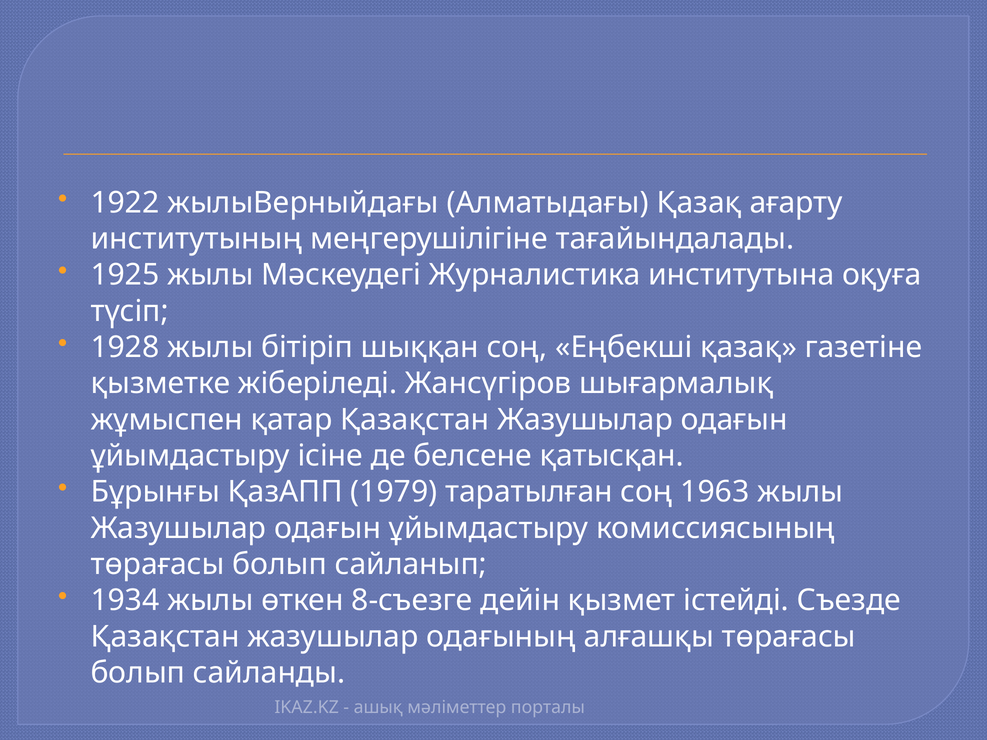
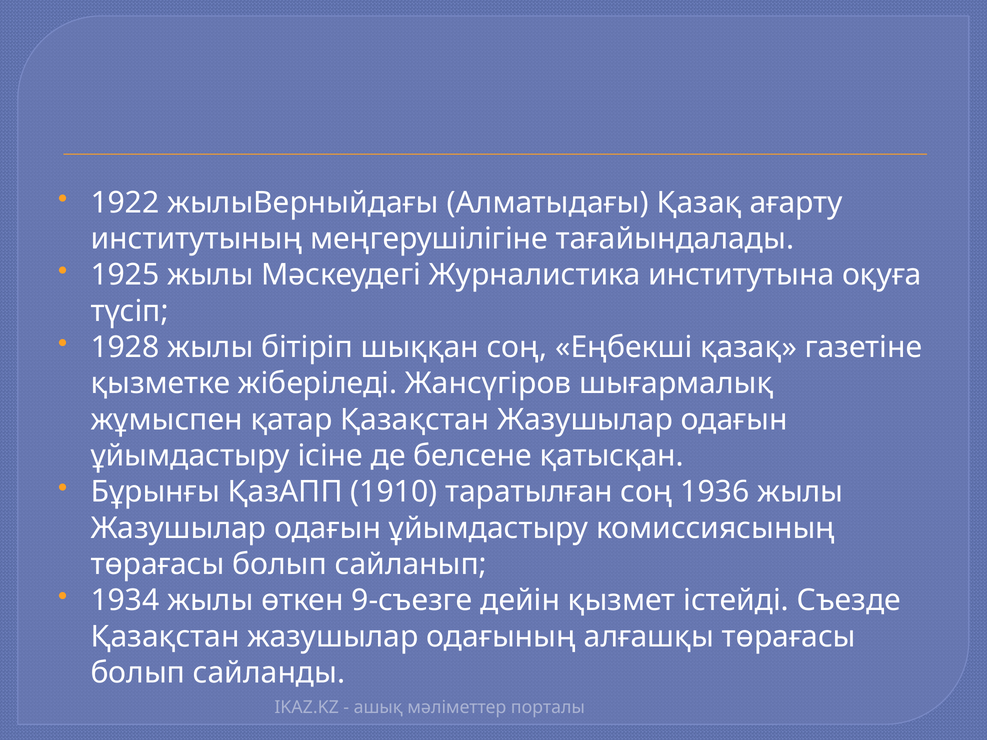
1979: 1979 -> 1910
1963: 1963 -> 1936
8-съезге: 8-съезге -> 9-съезге
